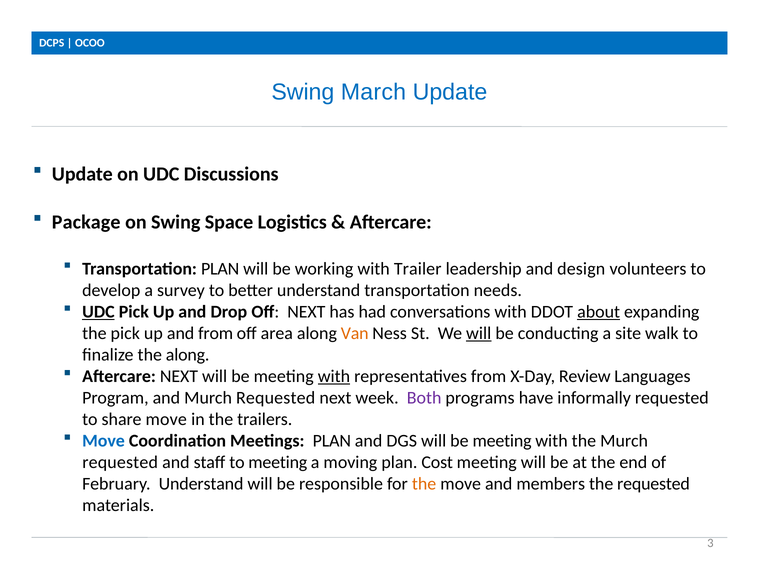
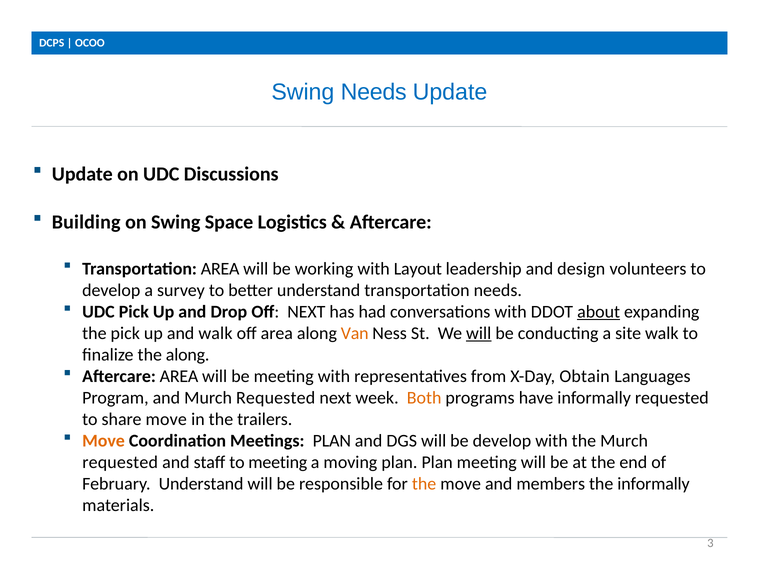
Swing March: March -> Needs
Package: Package -> Building
Transportation PLAN: PLAN -> AREA
Trailer: Trailer -> Layout
UDC at (98, 312) underline: present -> none
and from: from -> walk
Aftercare NEXT: NEXT -> AREA
with at (334, 376) underline: present -> none
Review: Review -> Obtain
Both colour: purple -> orange
Move at (104, 441) colour: blue -> orange
DGS will be meeting: meeting -> develop
plan Cost: Cost -> Plan
the requested: requested -> informally
